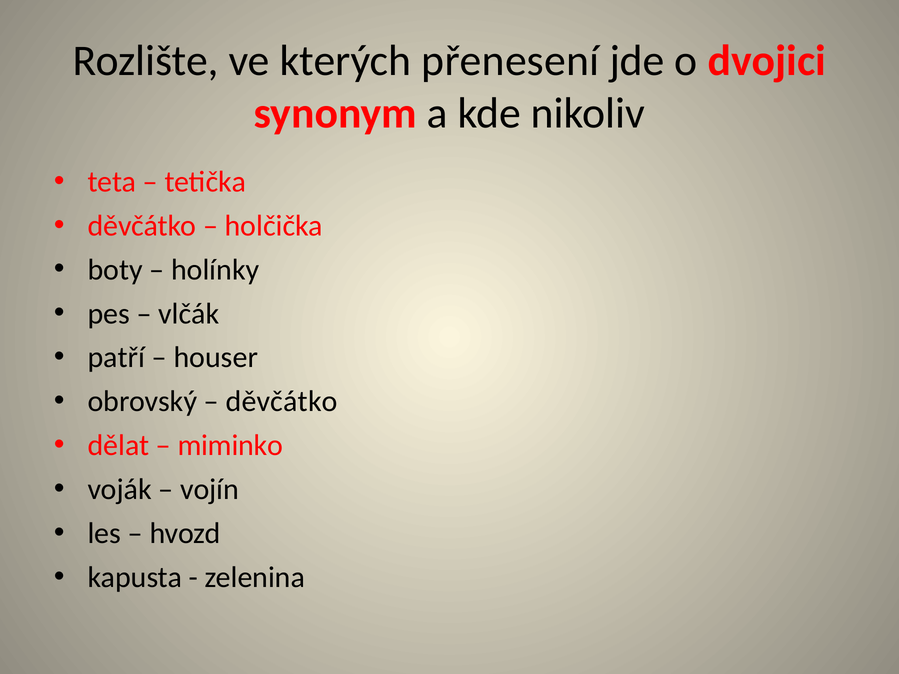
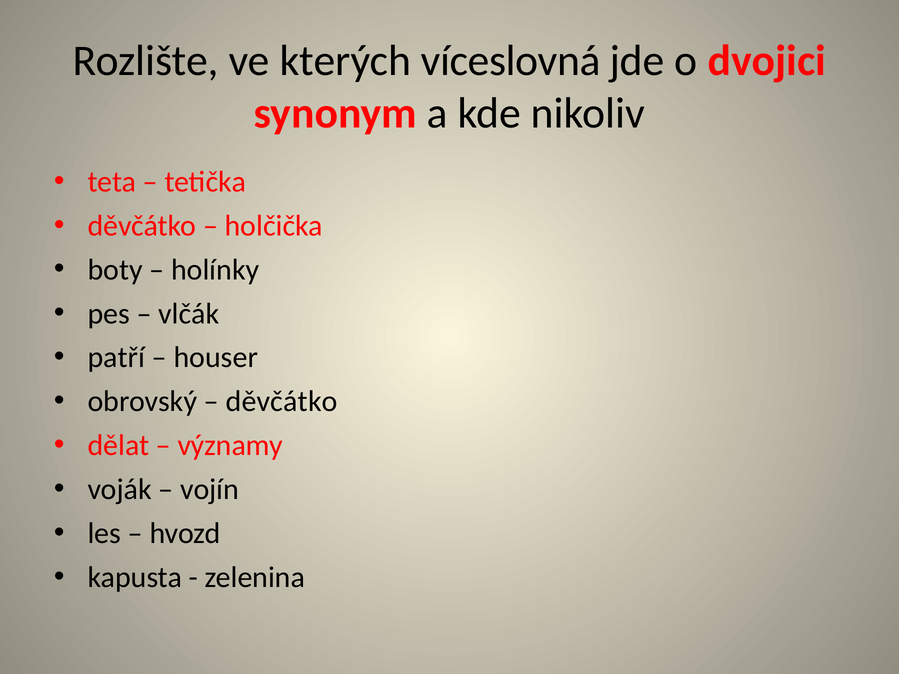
přenesení: přenesení -> víceslovná
miminko: miminko -> významy
